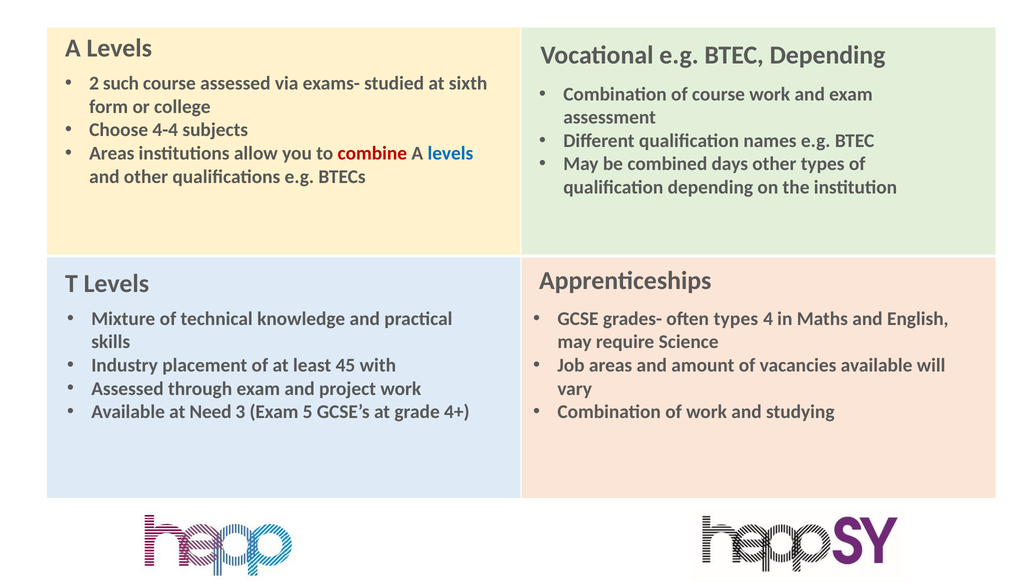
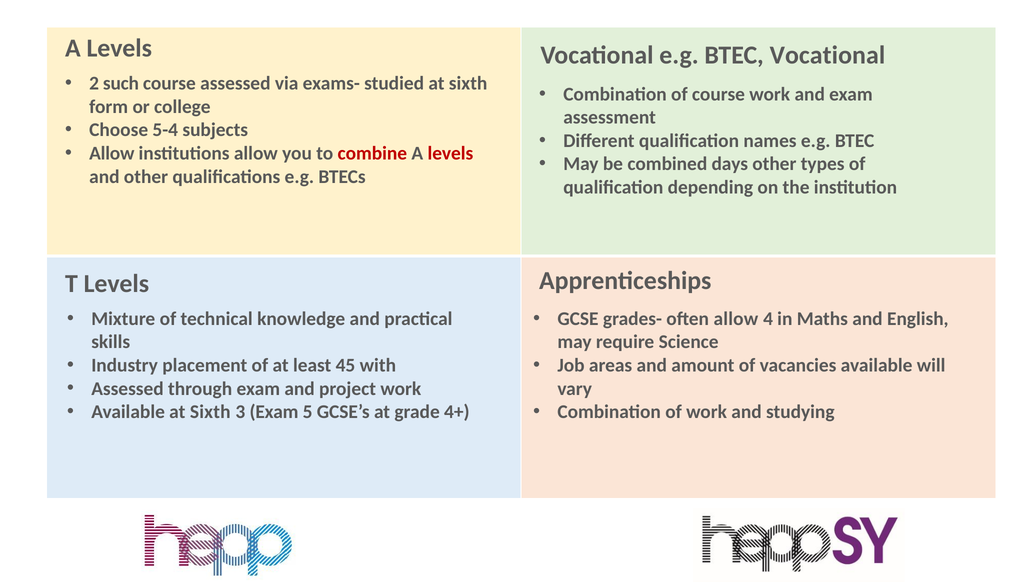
BTEC Depending: Depending -> Vocational
4-4: 4-4 -> 5-4
Areas at (112, 153): Areas -> Allow
levels at (450, 153) colour: blue -> red
often types: types -> allow
Available at Need: Need -> Sixth
